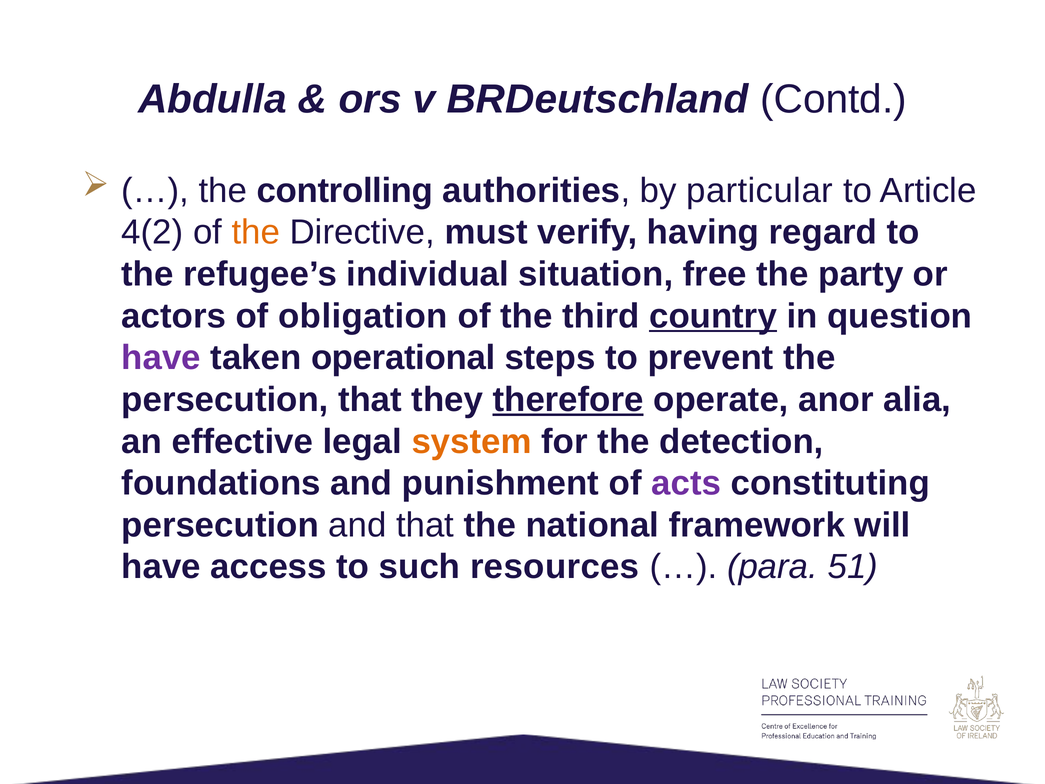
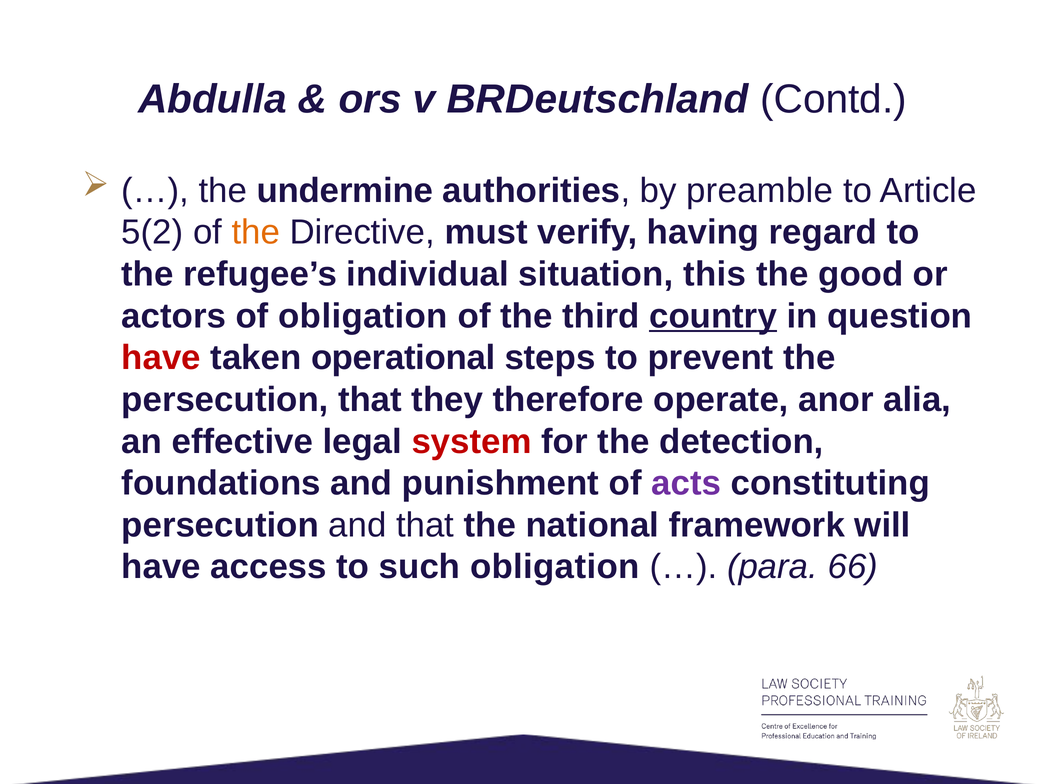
controlling: controlling -> undermine
particular: particular -> preamble
4(2: 4(2 -> 5(2
free: free -> this
party: party -> good
have at (161, 358) colour: purple -> red
therefore underline: present -> none
system colour: orange -> red
such resources: resources -> obligation
51: 51 -> 66
